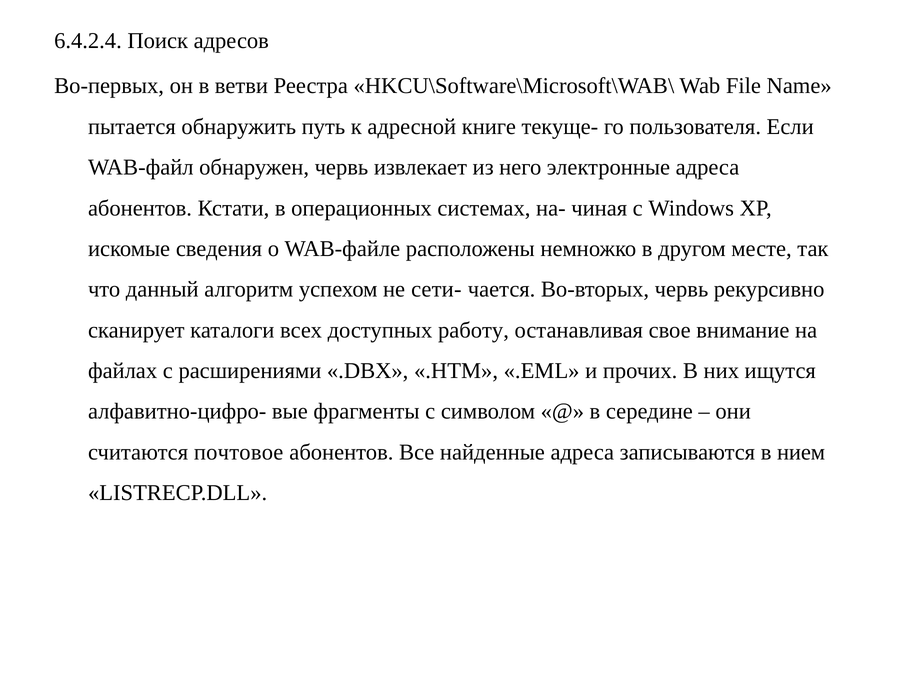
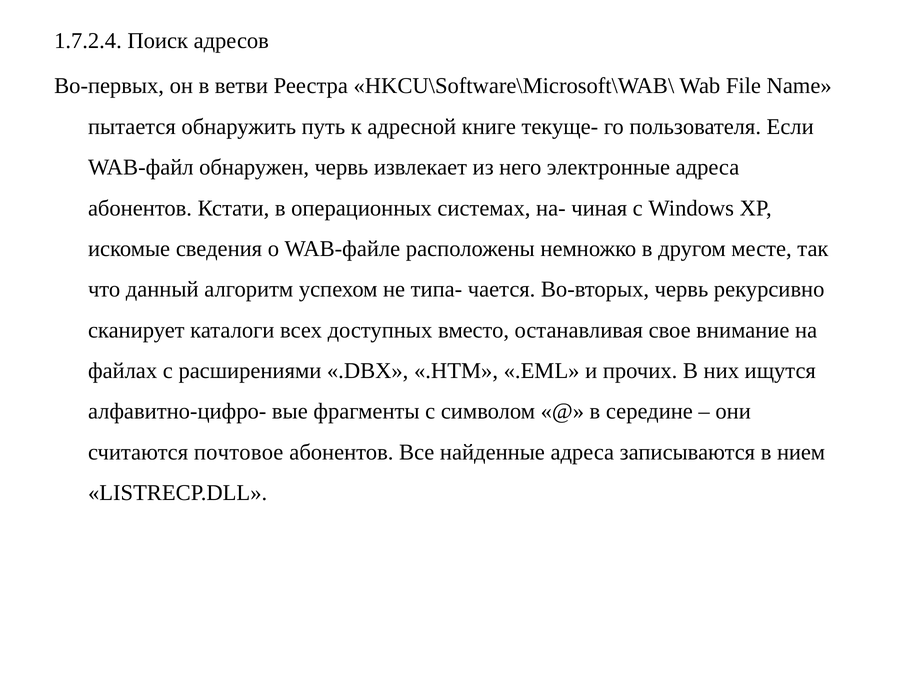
6.4.2.4: 6.4.2.4 -> 1.7.2.4
сети-: сети- -> типа-
работу: работу -> вместо
